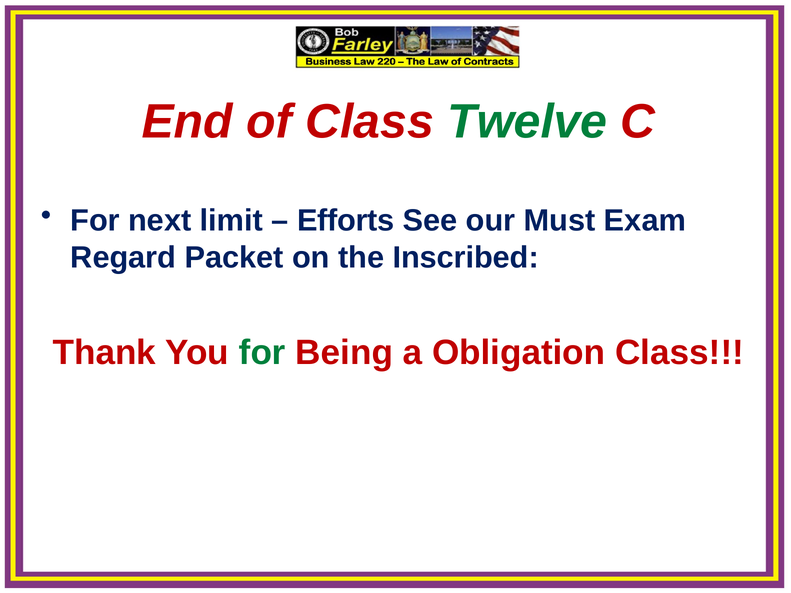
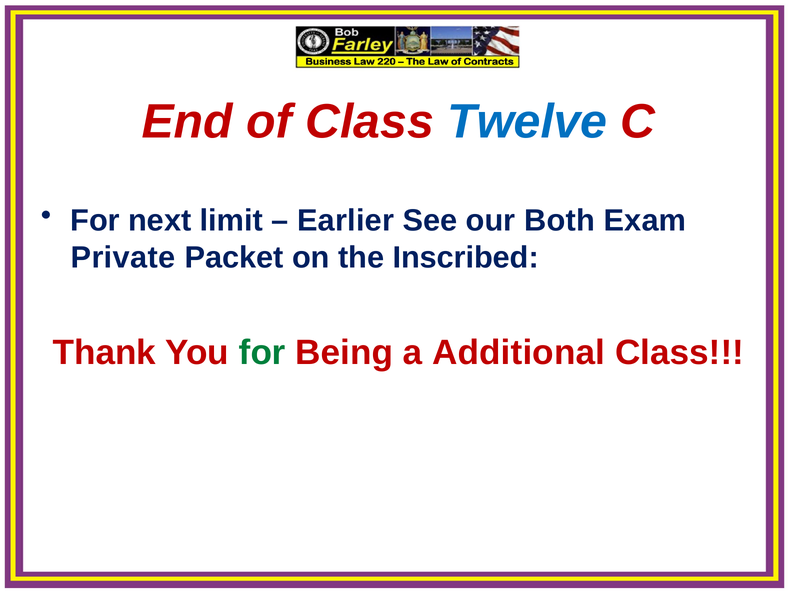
Twelve colour: green -> blue
Efforts: Efforts -> Earlier
Must: Must -> Both
Regard: Regard -> Private
Obligation: Obligation -> Additional
